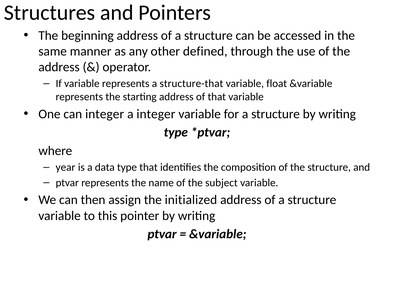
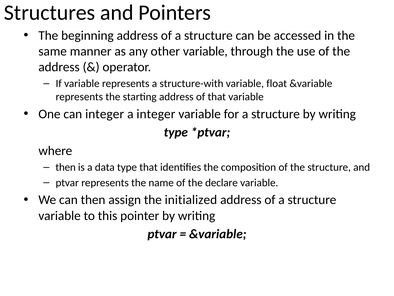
other defined: defined -> variable
structure-that: structure-that -> structure-with
year at (66, 167): year -> then
subject: subject -> declare
